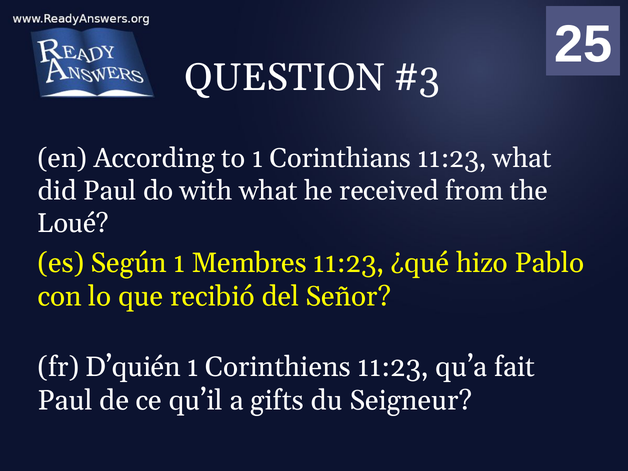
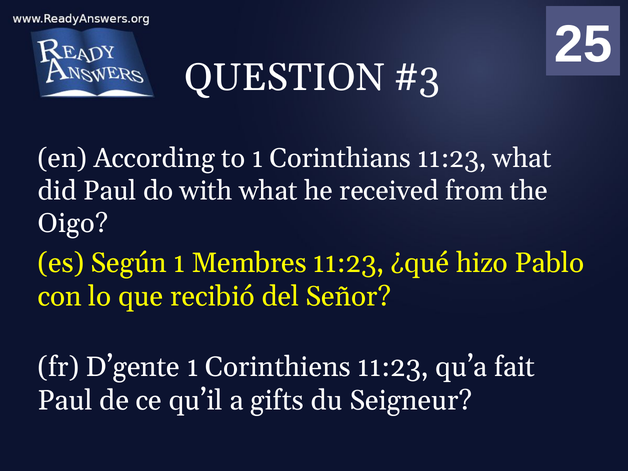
Loué: Loué -> Oigo
D’quién: D’quién -> D’gente
